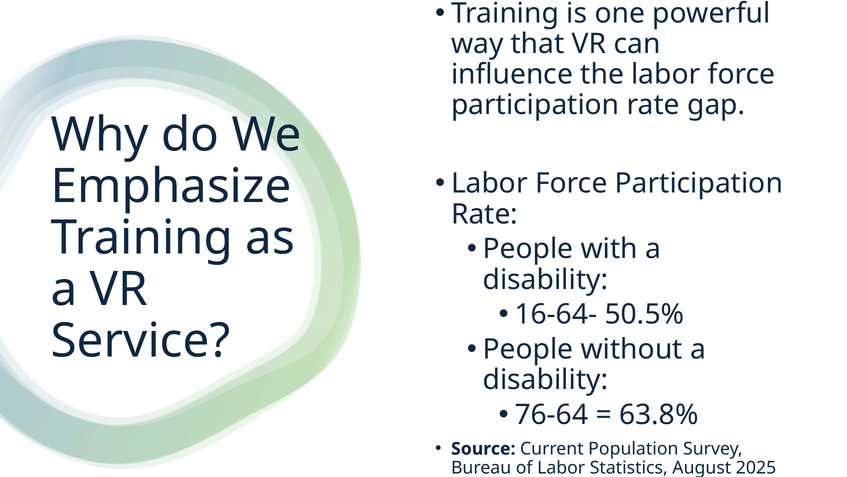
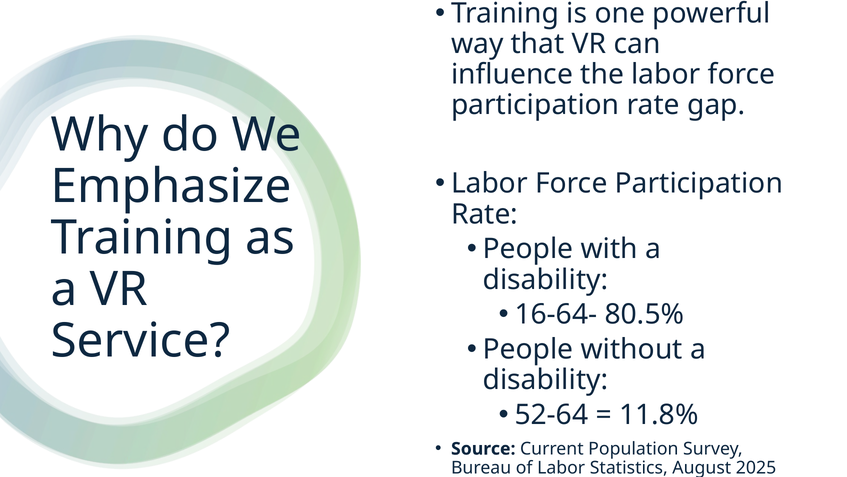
50.5%: 50.5% -> 80.5%
76-64: 76-64 -> 52-64
63.8%: 63.8% -> 11.8%
